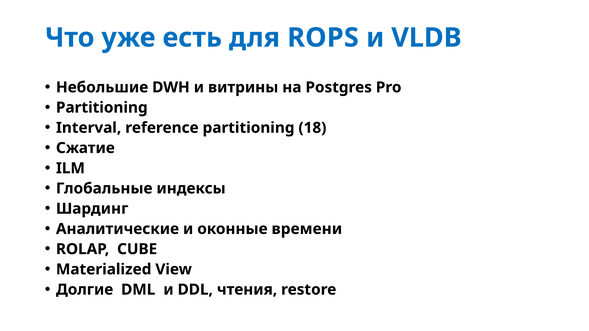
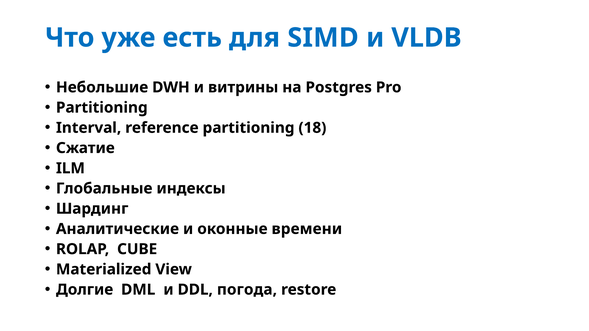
ROPS: ROPS -> SIMD
чтения: чтения -> погода
